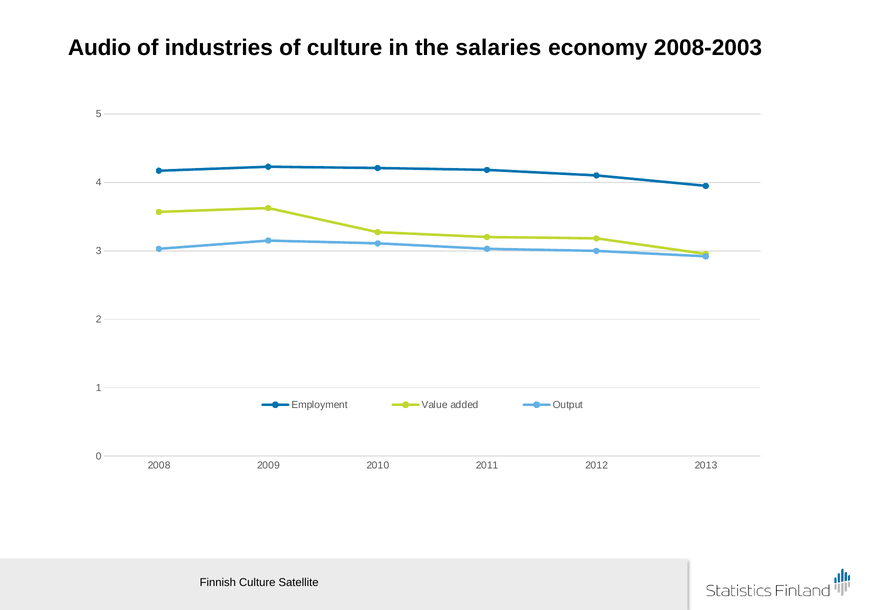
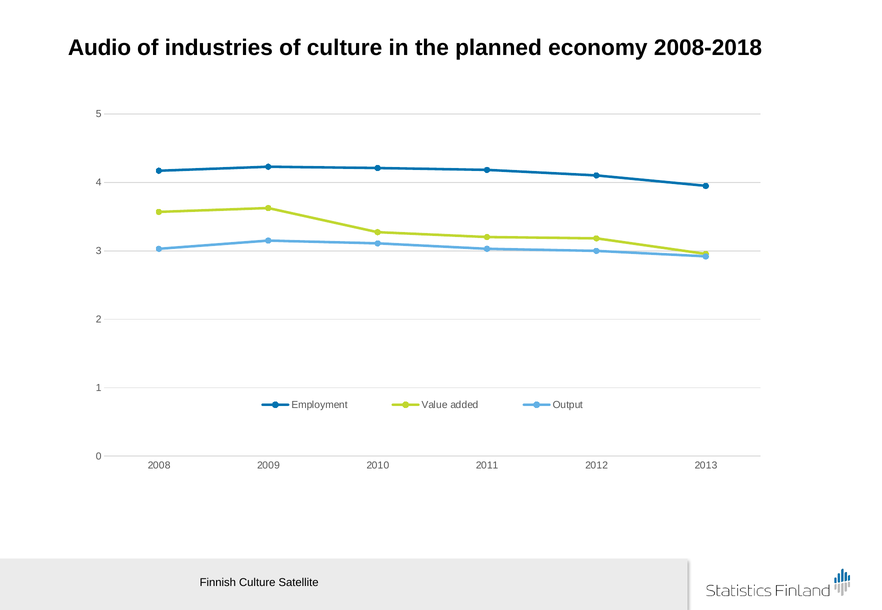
salaries: salaries -> planned
2008-2003: 2008-2003 -> 2008-2018
